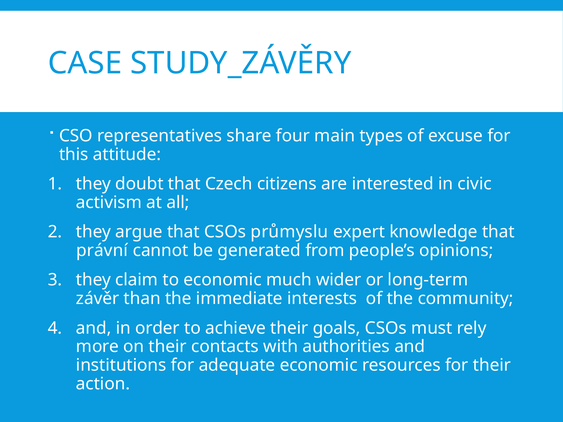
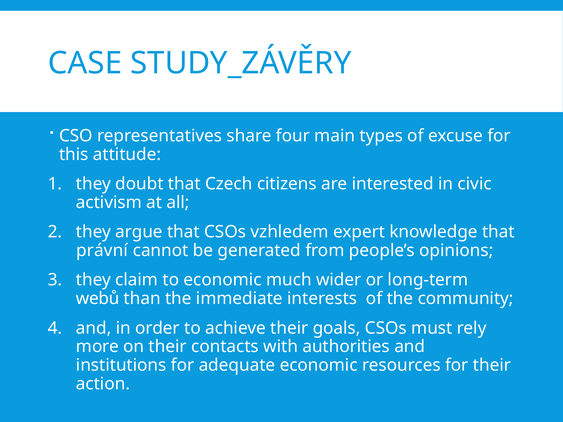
průmyslu: průmyslu -> vzhledem
závěr: závěr -> webů
